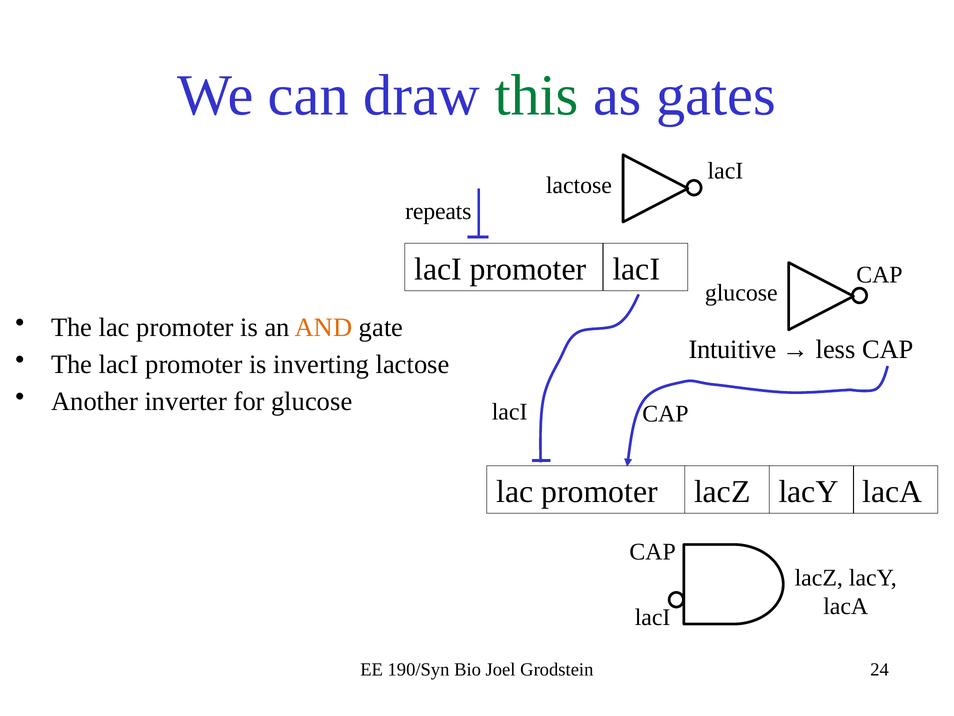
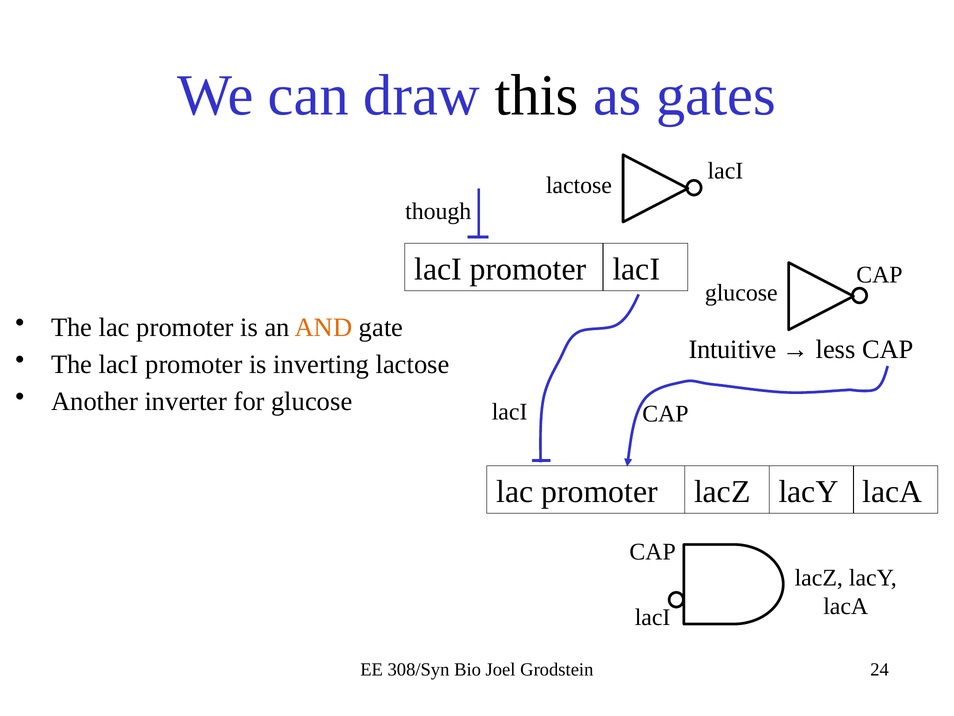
this colour: green -> black
repeats: repeats -> though
190/Syn: 190/Syn -> 308/Syn
